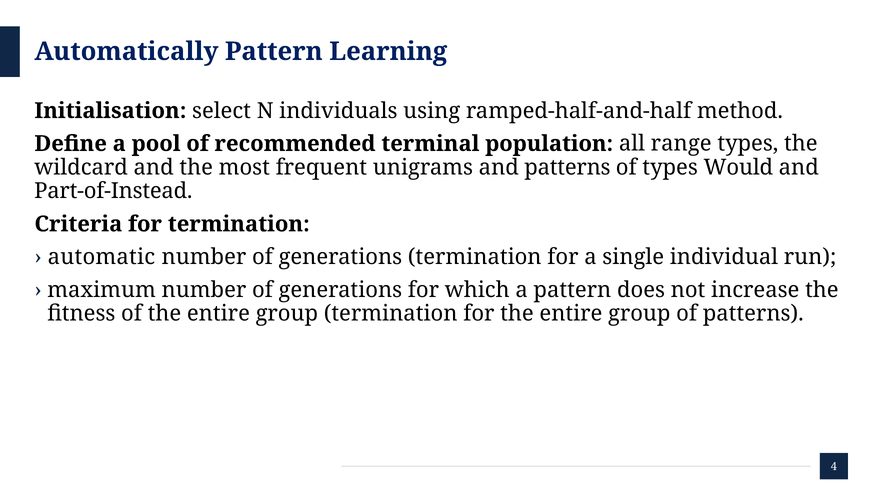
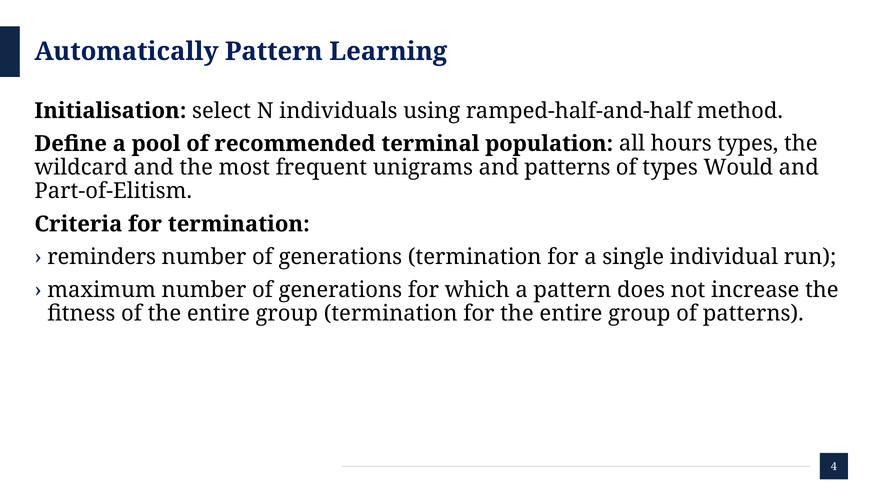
range: range -> hours
Part-of-Instead: Part-of-Instead -> Part-of-Elitism
automatic: automatic -> reminders
